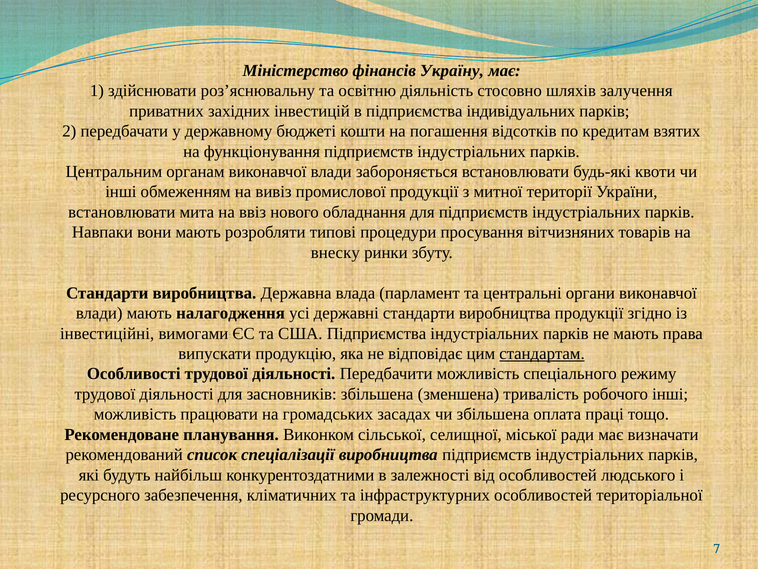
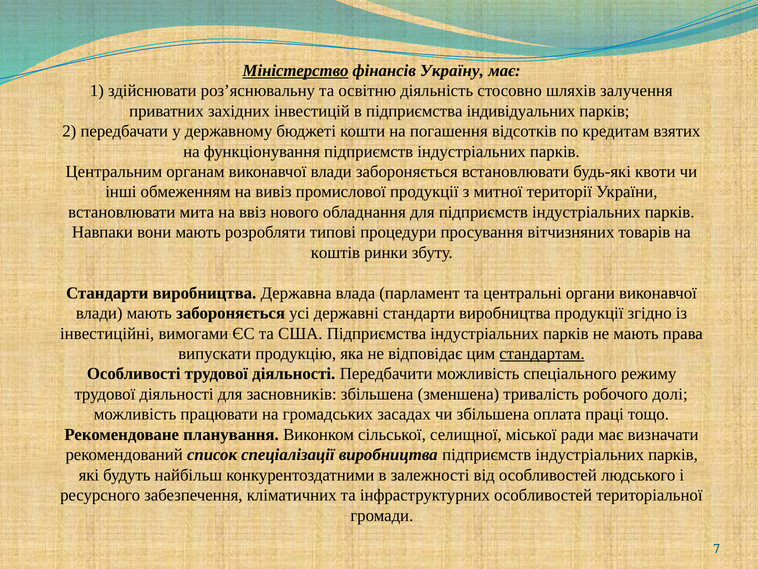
Міністерство underline: none -> present
внеску: внеску -> коштів
мають налагодження: налагодження -> забороняється
робочого інші: інші -> долі
